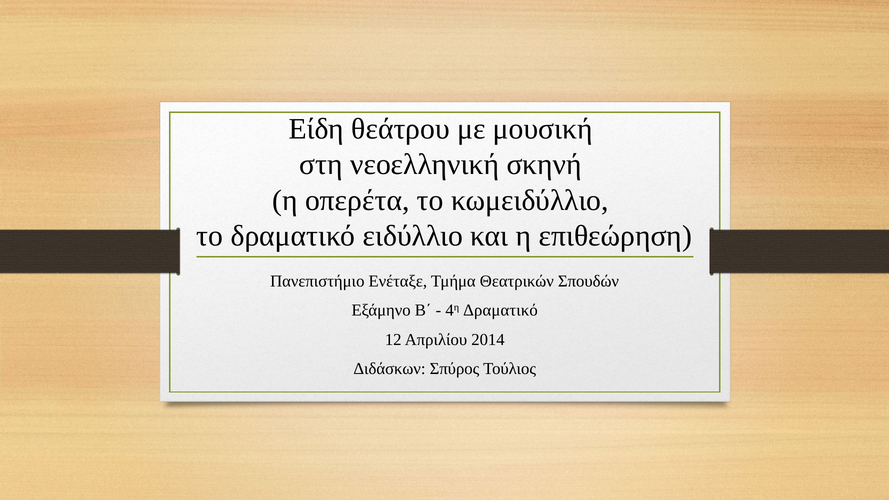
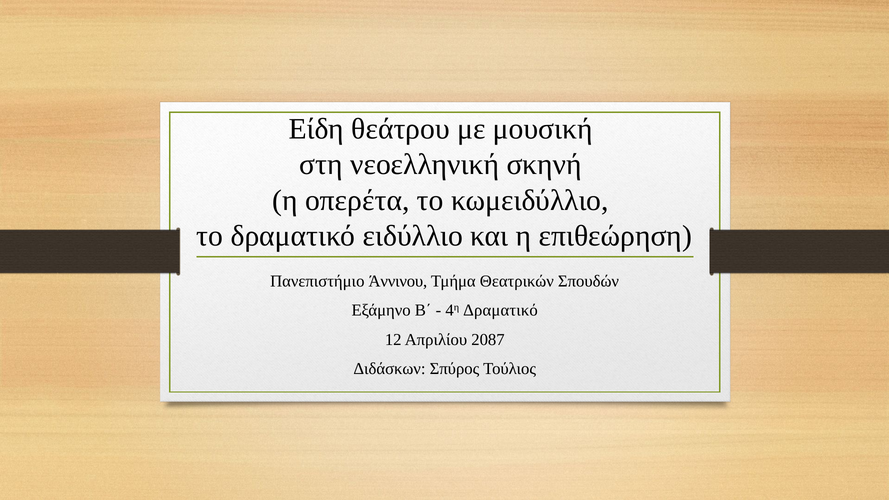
Ενέταξε: Ενέταξε -> Άννινου
2014: 2014 -> 2087
